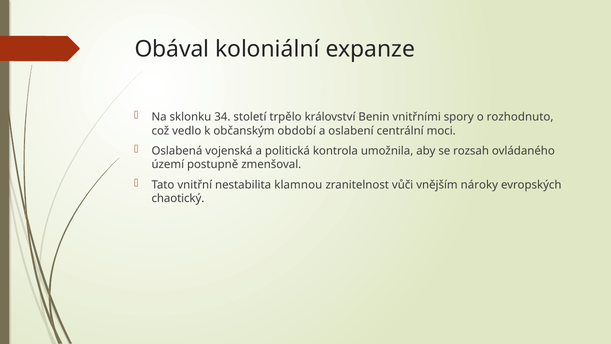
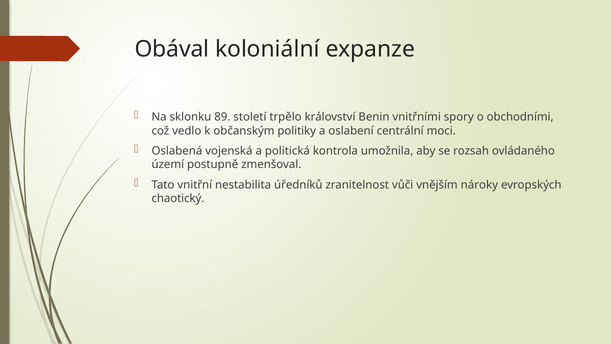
34: 34 -> 89
rozhodnuto: rozhodnuto -> obchodními
období: období -> politiky
klamnou: klamnou -> úředníků
